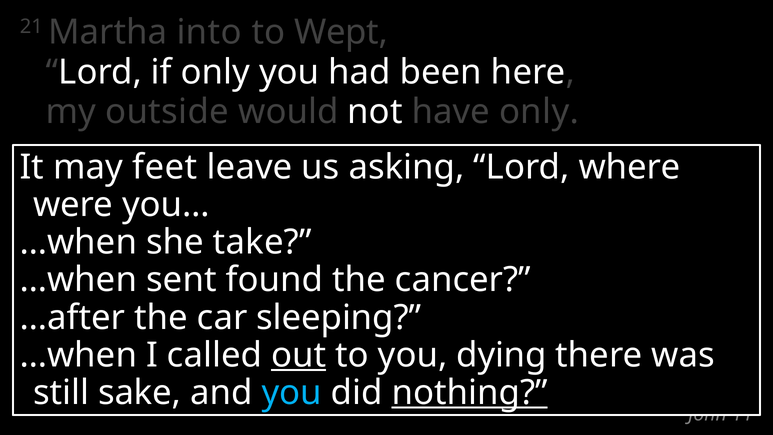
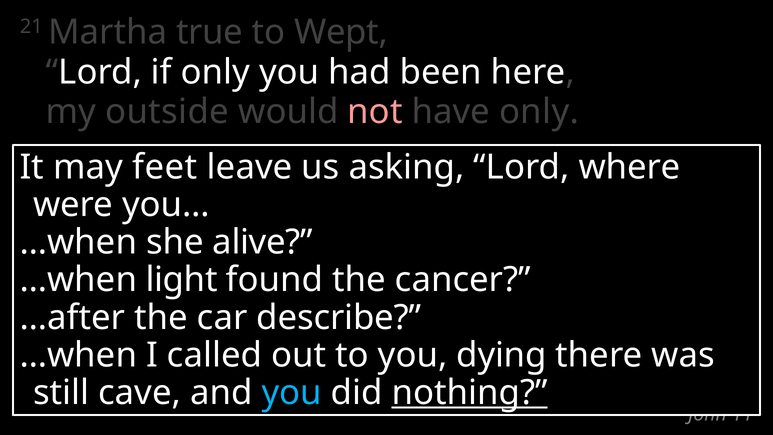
into: into -> true
not colour: white -> pink
take: take -> alive
sent: sent -> light
sleeping: sleeping -> describe
out underline: present -> none
sake: sake -> cave
